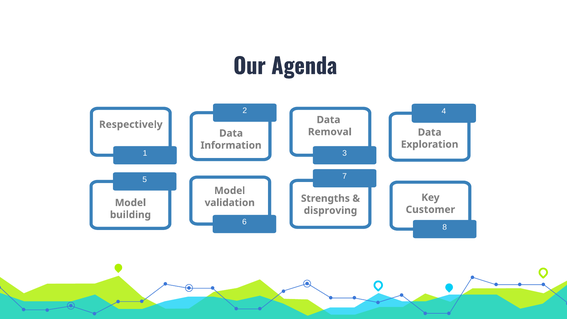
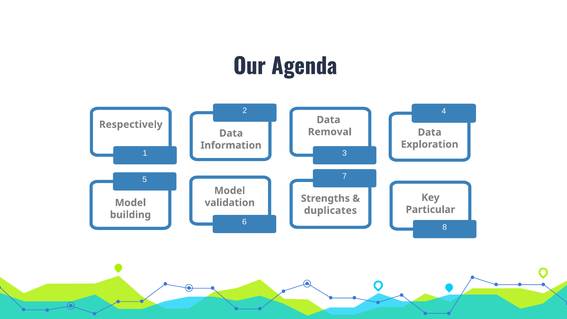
Customer: Customer -> Particular
disproving: disproving -> duplicates
